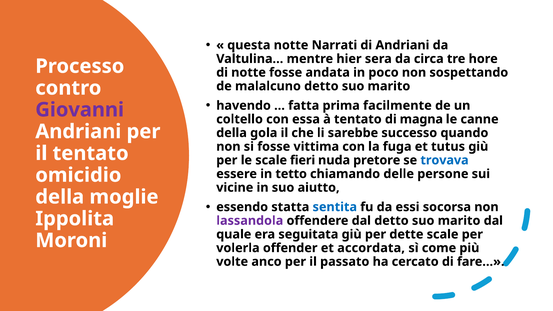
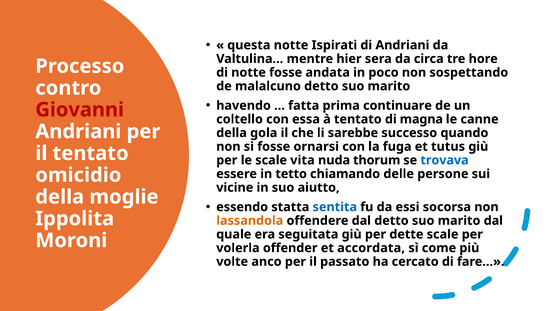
Narrati: Narrati -> Ispirati
facilmente: facilmente -> continuare
Giovanni colour: purple -> red
vittima: vittima -> ornarsi
fieri: fieri -> vita
pretore: pretore -> thorum
lassandola colour: purple -> orange
